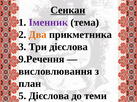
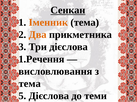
Іменник colour: purple -> orange
9.Речення: 9.Речення -> 1.Речення
план at (30, 84): план -> тема
